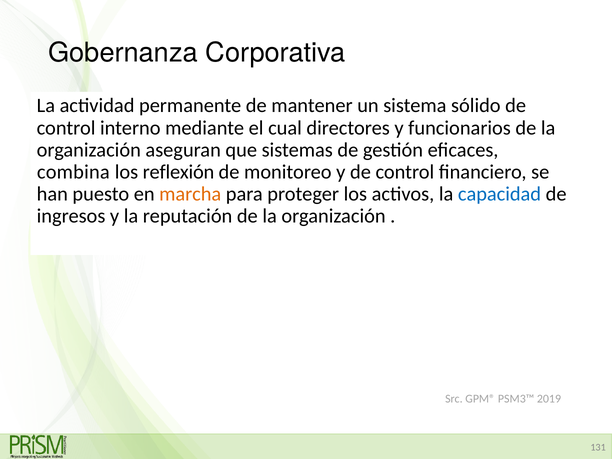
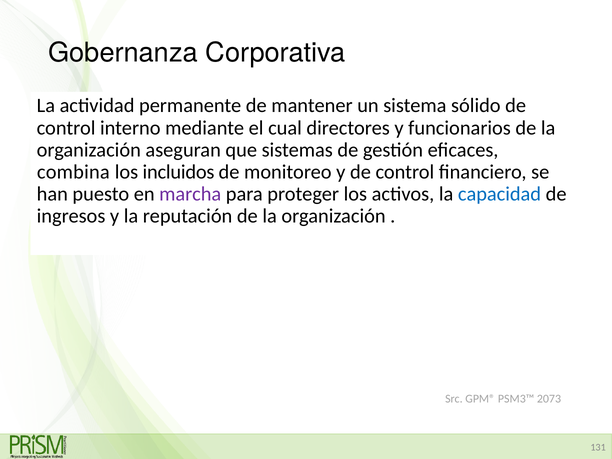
reflexión: reflexión -> incluidos
marcha colour: orange -> purple
2019: 2019 -> 2073
